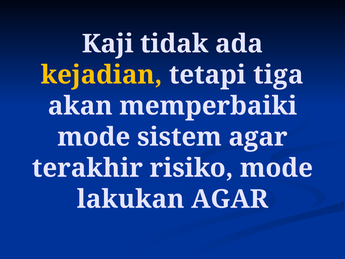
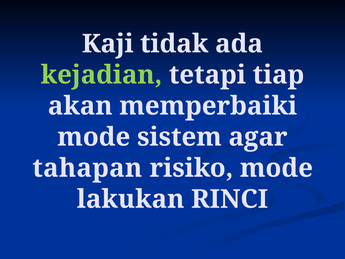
kejadian colour: yellow -> light green
tiga: tiga -> tiap
terakhir: terakhir -> tahapan
lakukan AGAR: AGAR -> RINCI
